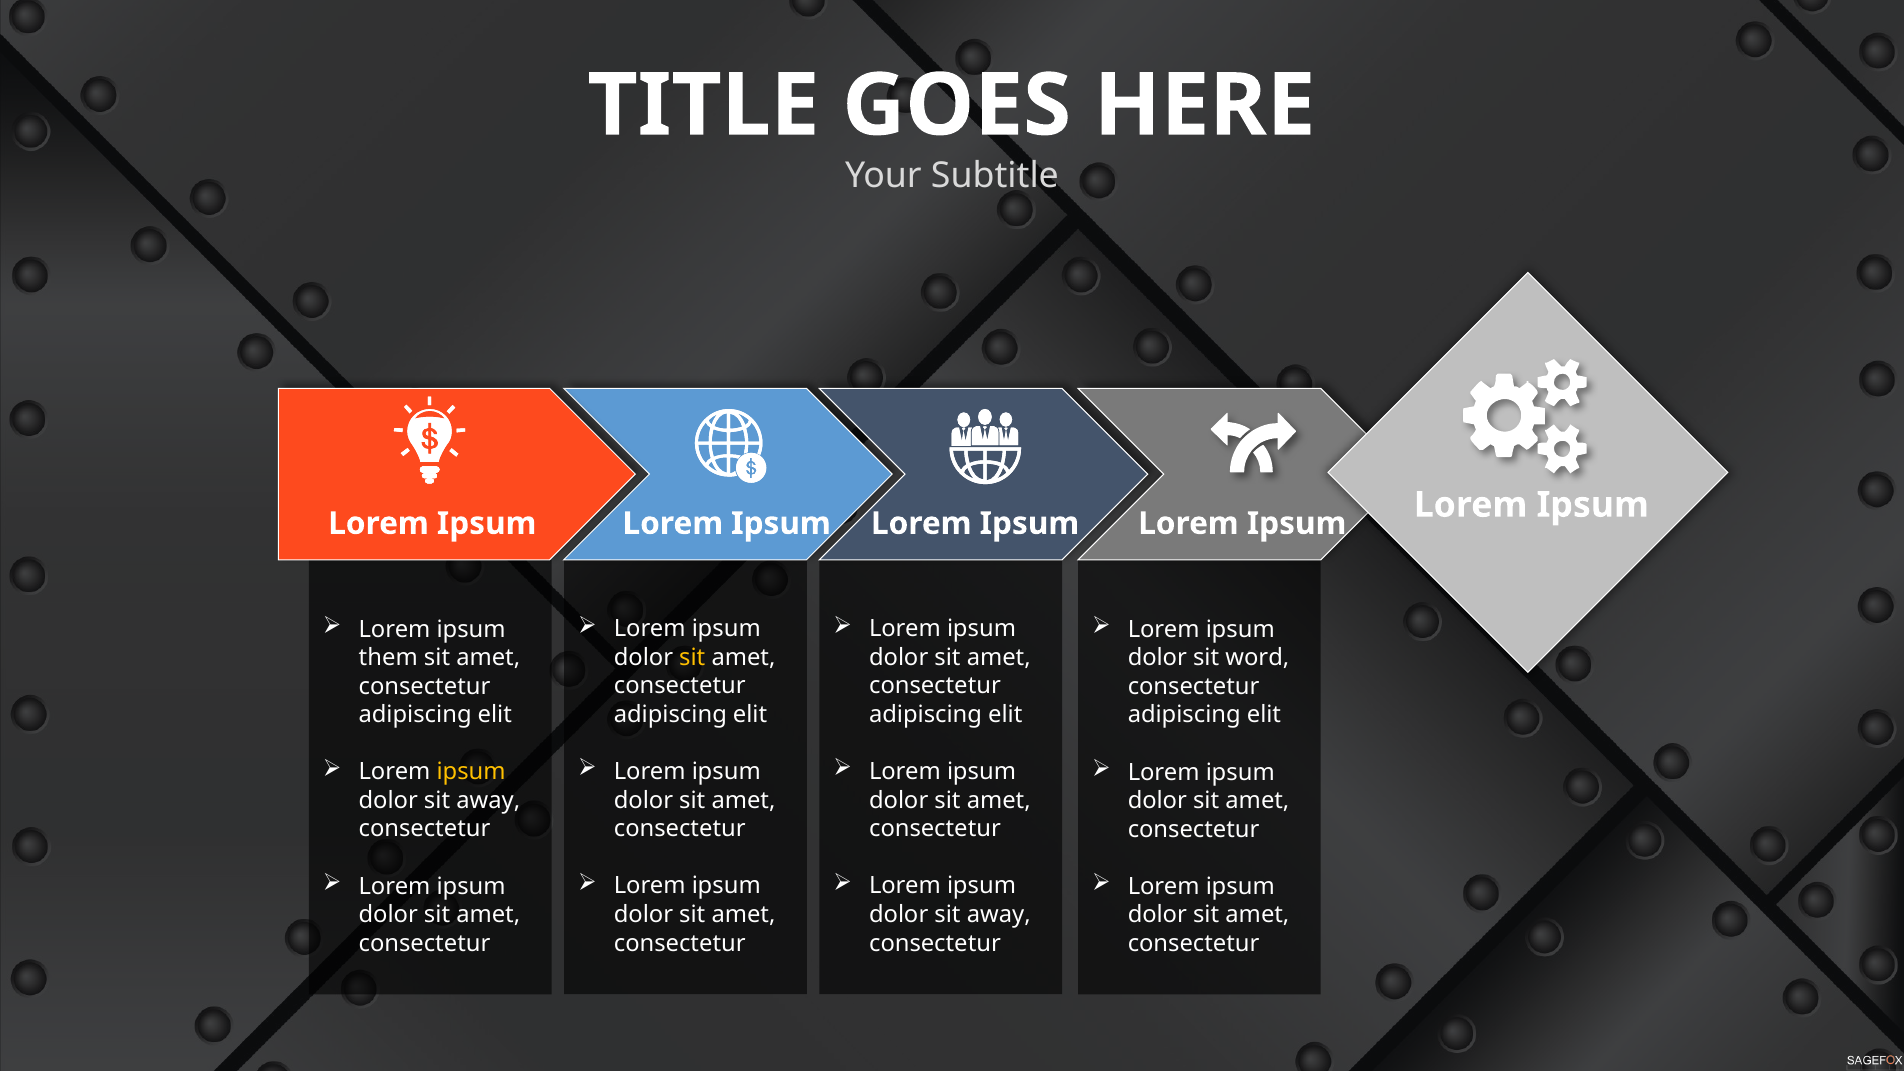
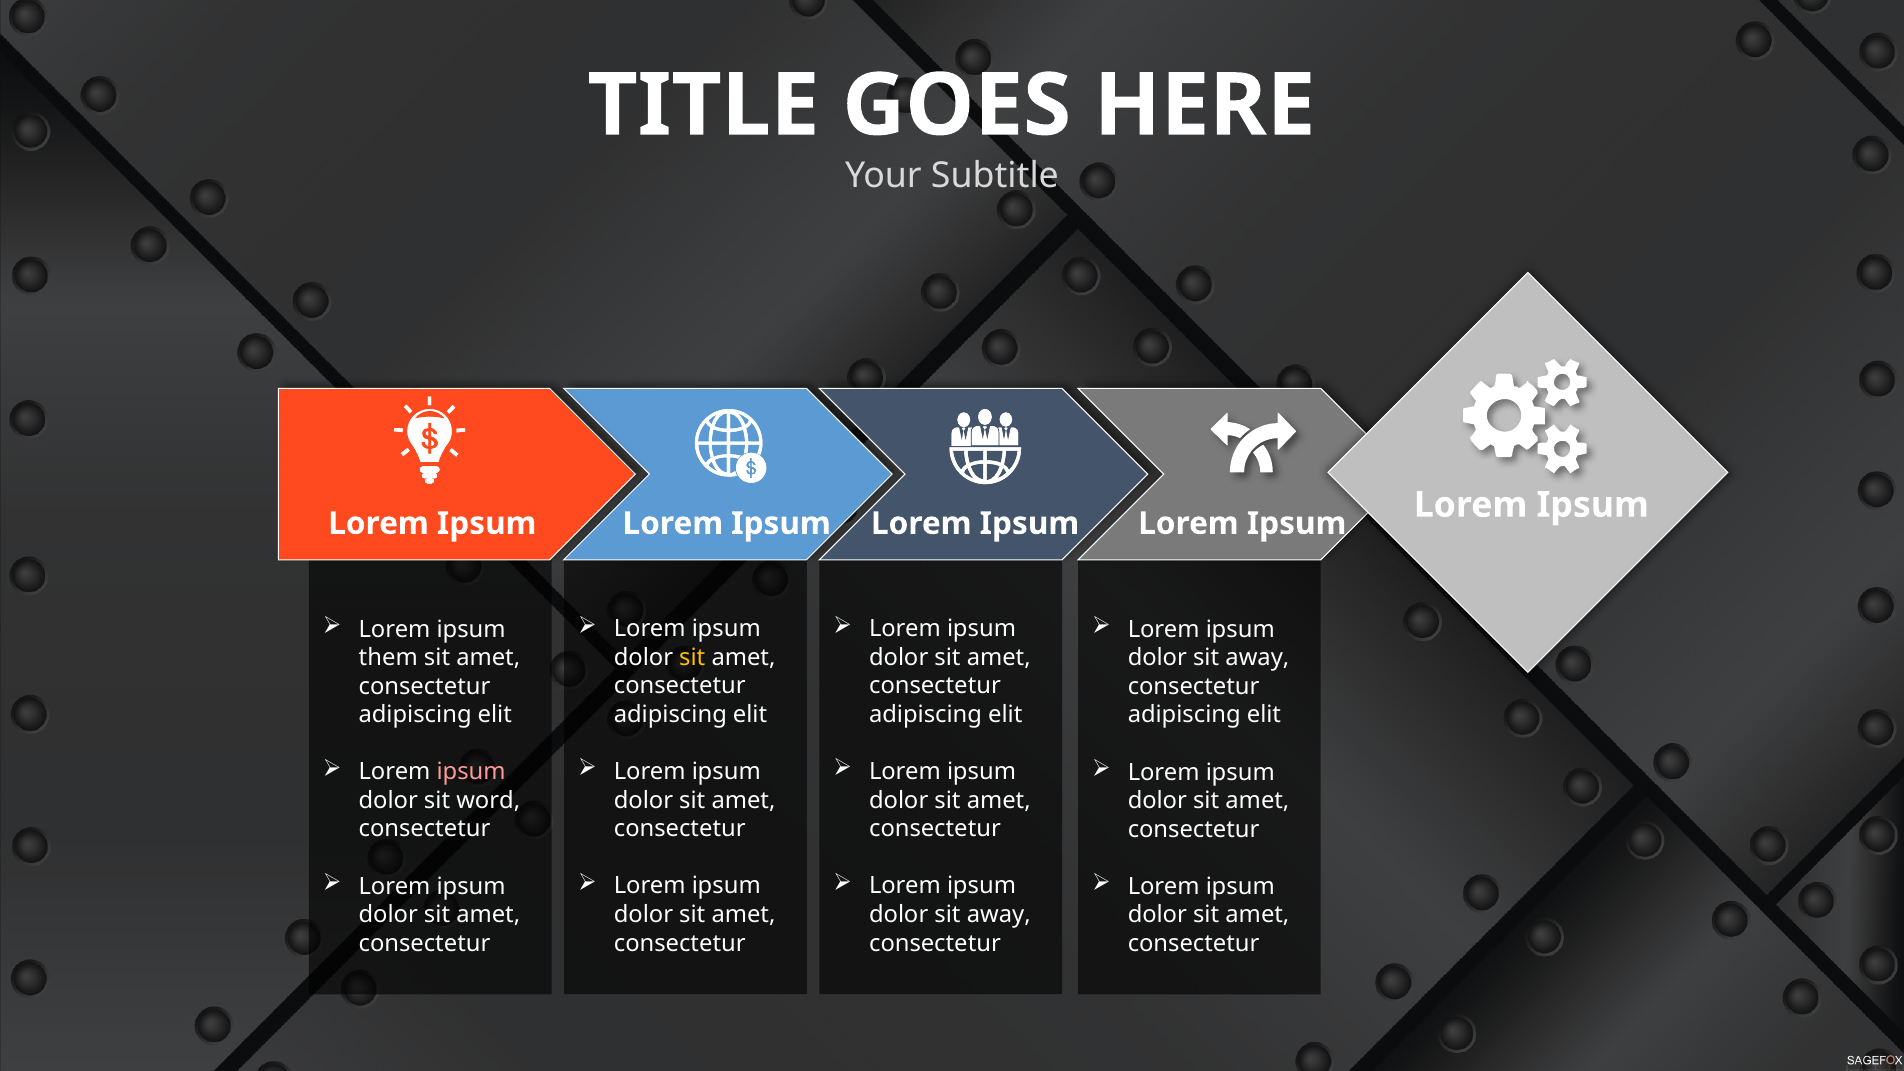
word at (1257, 658): word -> away
ipsum at (471, 772) colour: yellow -> pink
away at (488, 801): away -> word
